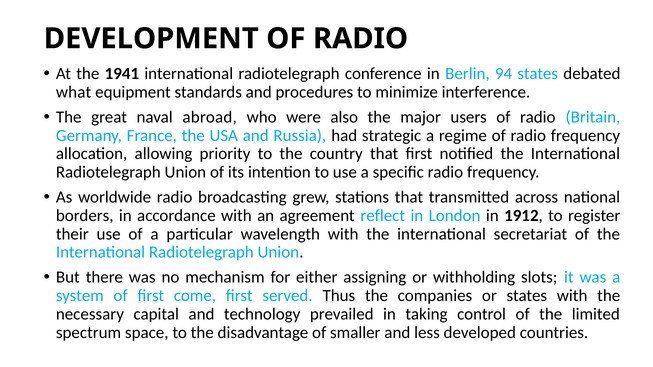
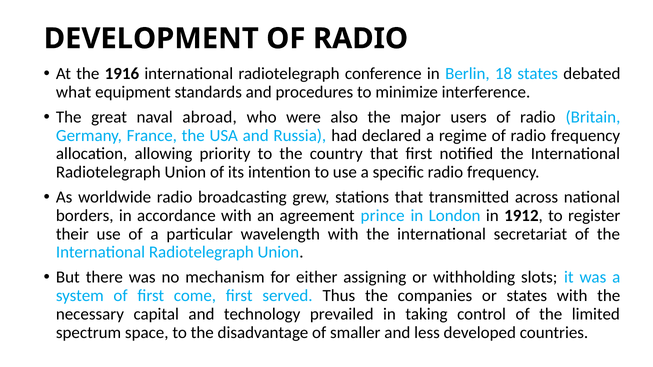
1941: 1941 -> 1916
94: 94 -> 18
strategic: strategic -> declared
reflect: reflect -> prince
